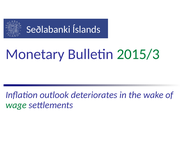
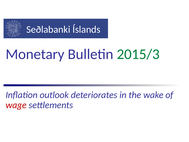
wage colour: green -> red
